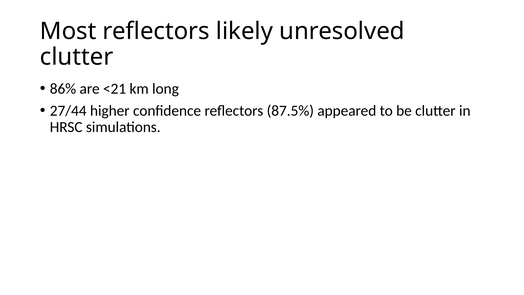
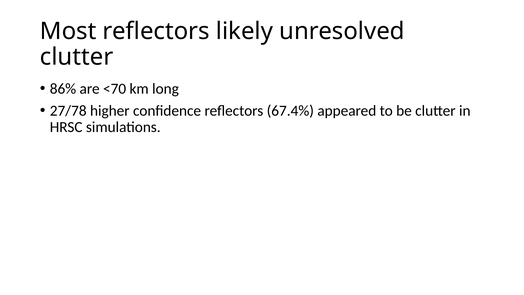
<21: <21 -> <70
27/44: 27/44 -> 27/78
87.5%: 87.5% -> 67.4%
